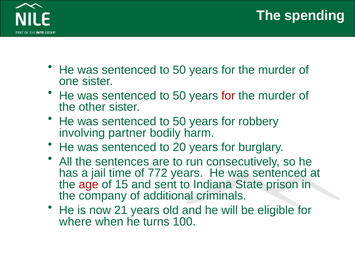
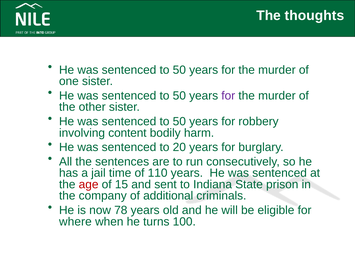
spending: spending -> thoughts
for at (228, 95) colour: red -> purple
partner: partner -> content
772: 772 -> 110
21: 21 -> 78
